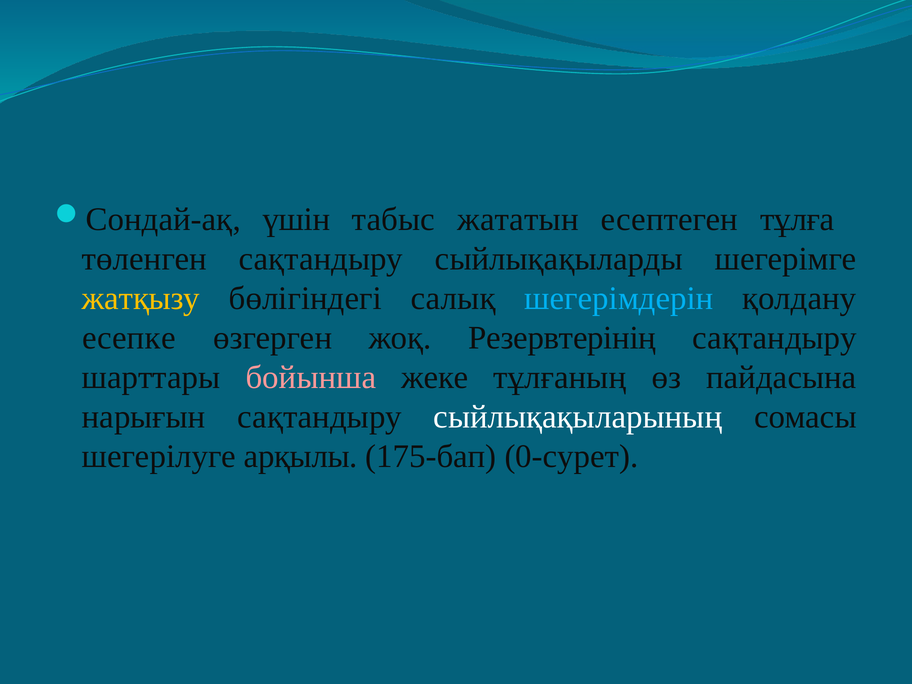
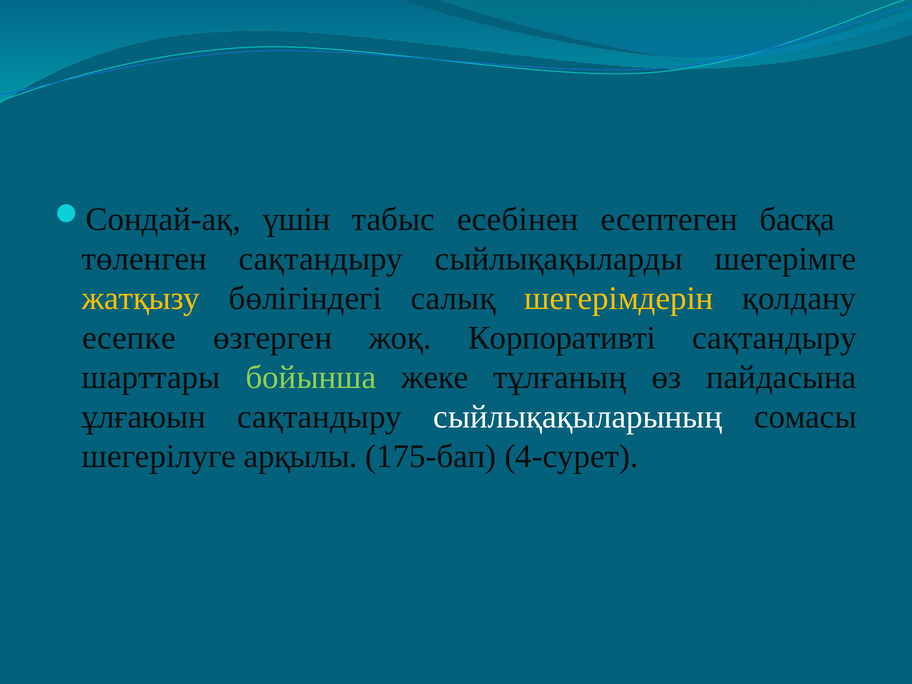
жататын: жататын -> есебінен
тұлға: тұлға -> басқа
шегерімдерін colour: light blue -> yellow
Резервтерінің: Резервтерінің -> Корпоративті
бойынша colour: pink -> light green
нарығын: нарығын -> ұлғаюын
0-сурет: 0-сурет -> 4-сурет
